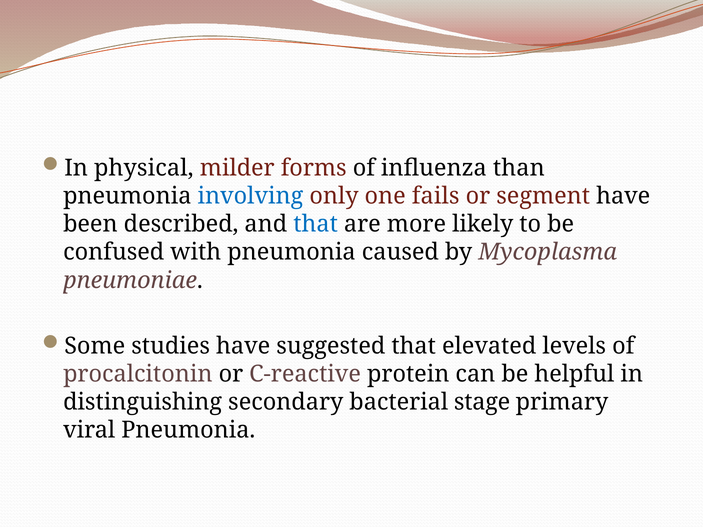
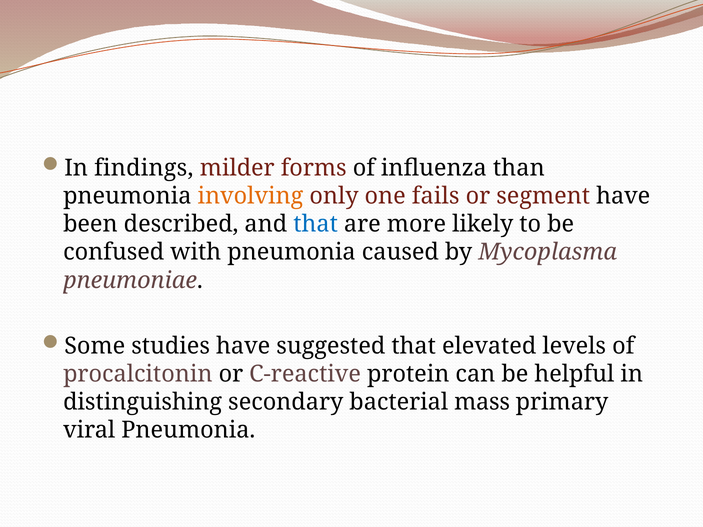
physical: physical -> findings
involving colour: blue -> orange
stage: stage -> mass
